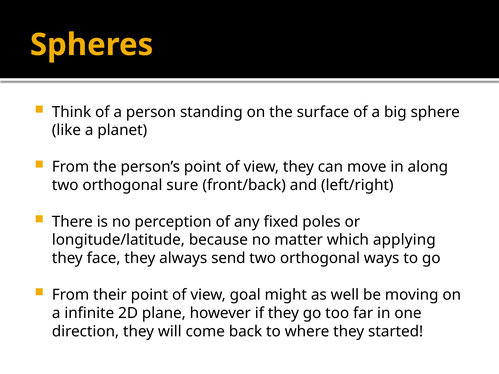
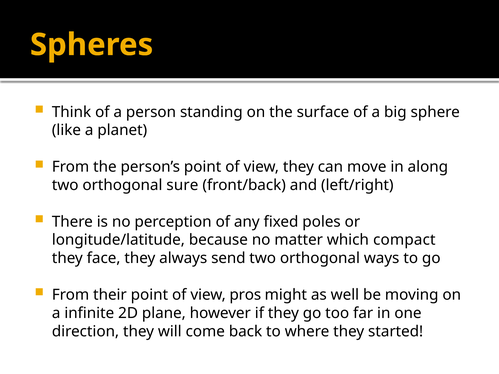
applying: applying -> compact
goal: goal -> pros
